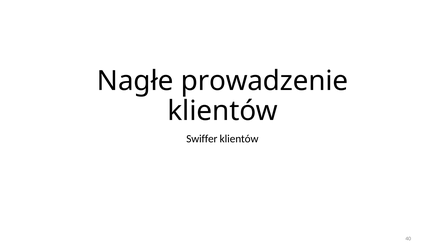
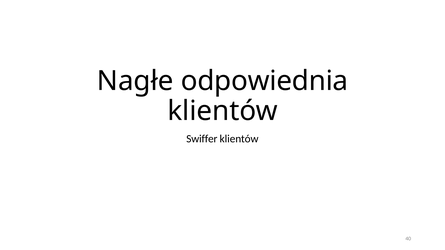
prowadzenie: prowadzenie -> odpowiednia
